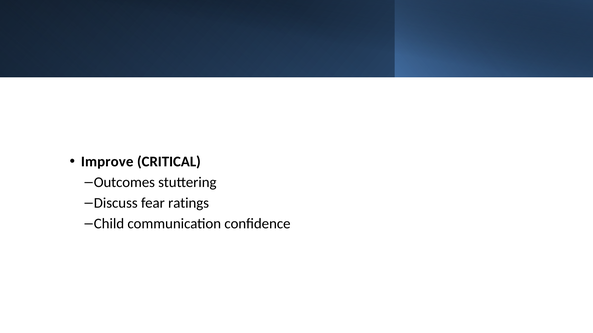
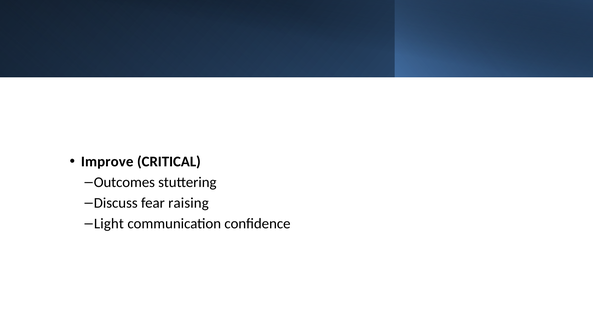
ratings: ratings -> raising
Child: Child -> Light
